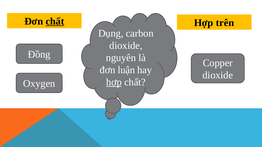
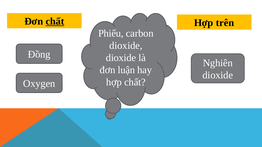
Dụng: Dụng -> Phiếu
nguyên at (121, 58): nguyên -> dioxide
Copper: Copper -> Nghiên
hợp at (114, 82) underline: present -> none
